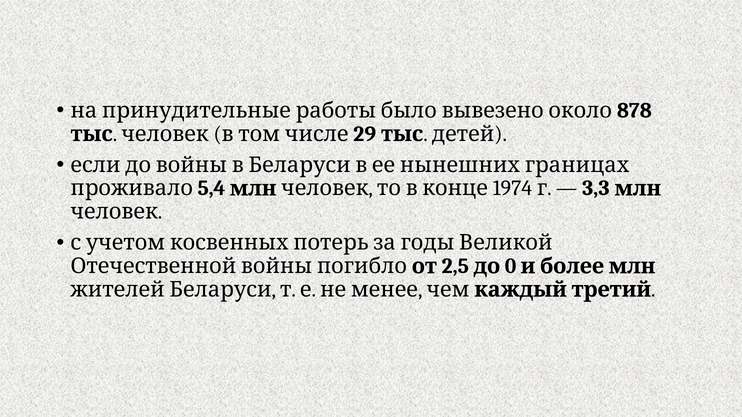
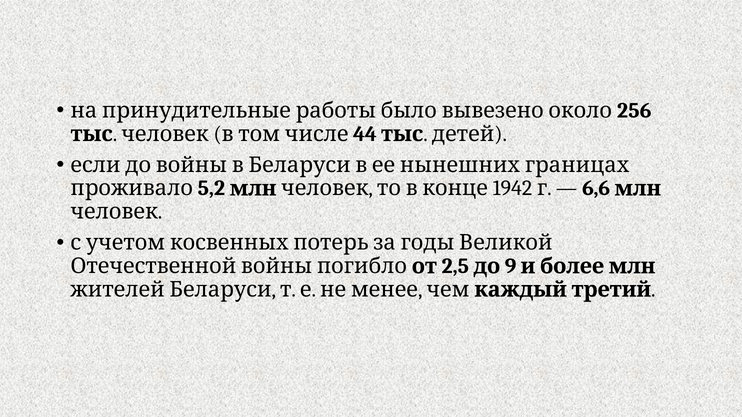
878: 878 -> 256
29: 29 -> 44
5,4: 5,4 -> 5,2
1974: 1974 -> 1942
3,3: 3,3 -> 6,6
0: 0 -> 9
